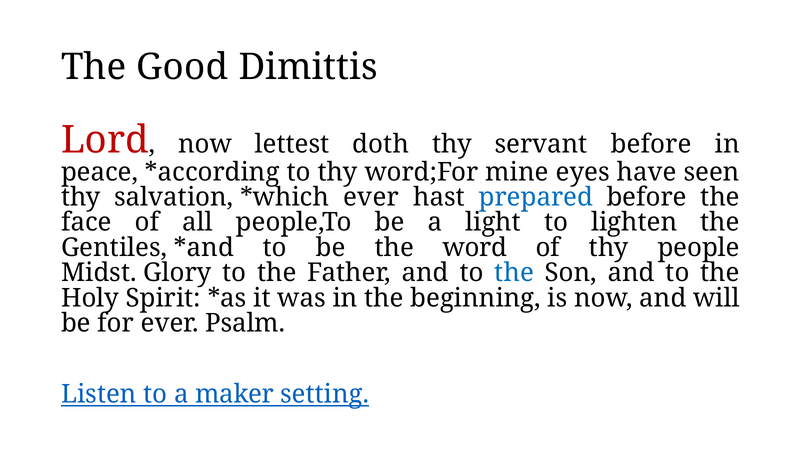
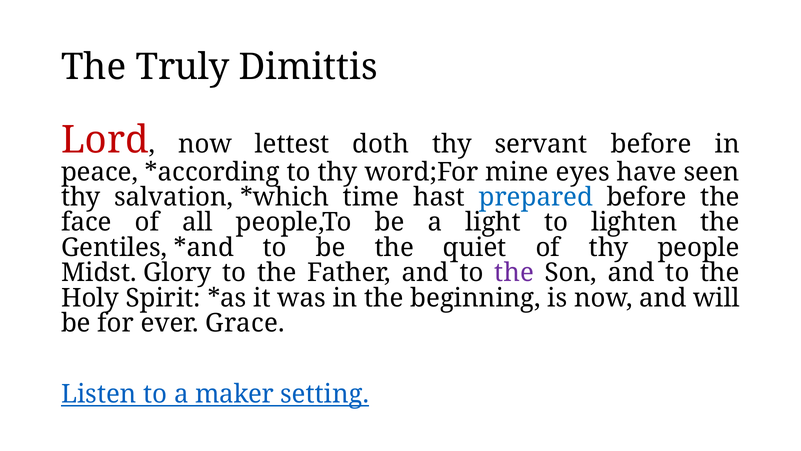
Good: Good -> Truly
ever at (371, 197): ever -> time
word: word -> quiet
the at (514, 273) colour: blue -> purple
Psalm: Psalm -> Grace
